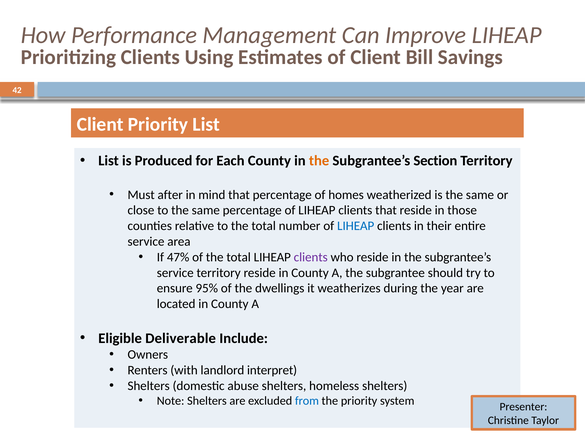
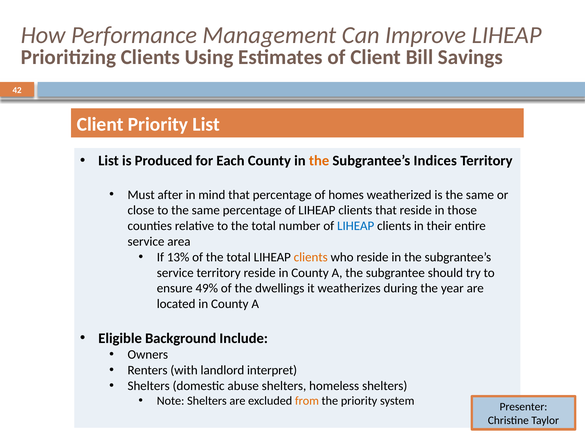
Section: Section -> Indices
47%: 47% -> 13%
clients at (311, 257) colour: purple -> orange
95%: 95% -> 49%
Deliverable: Deliverable -> Background
from colour: blue -> orange
